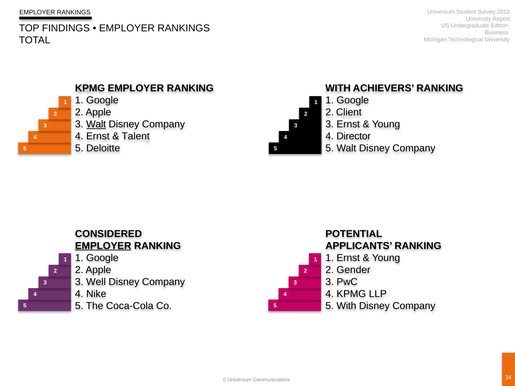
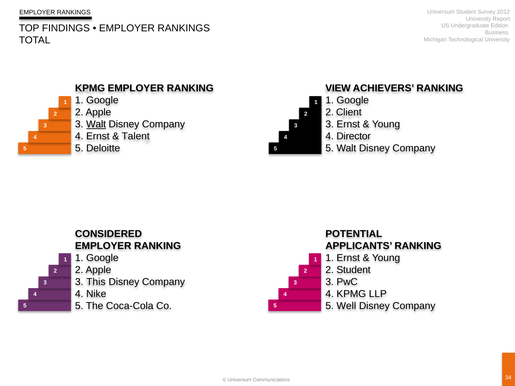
WITH at (338, 88): WITH -> VIEW
EMPLOYER at (103, 246) underline: present -> none
2 Gender: Gender -> Student
Well: Well -> This
5 With: With -> Well
